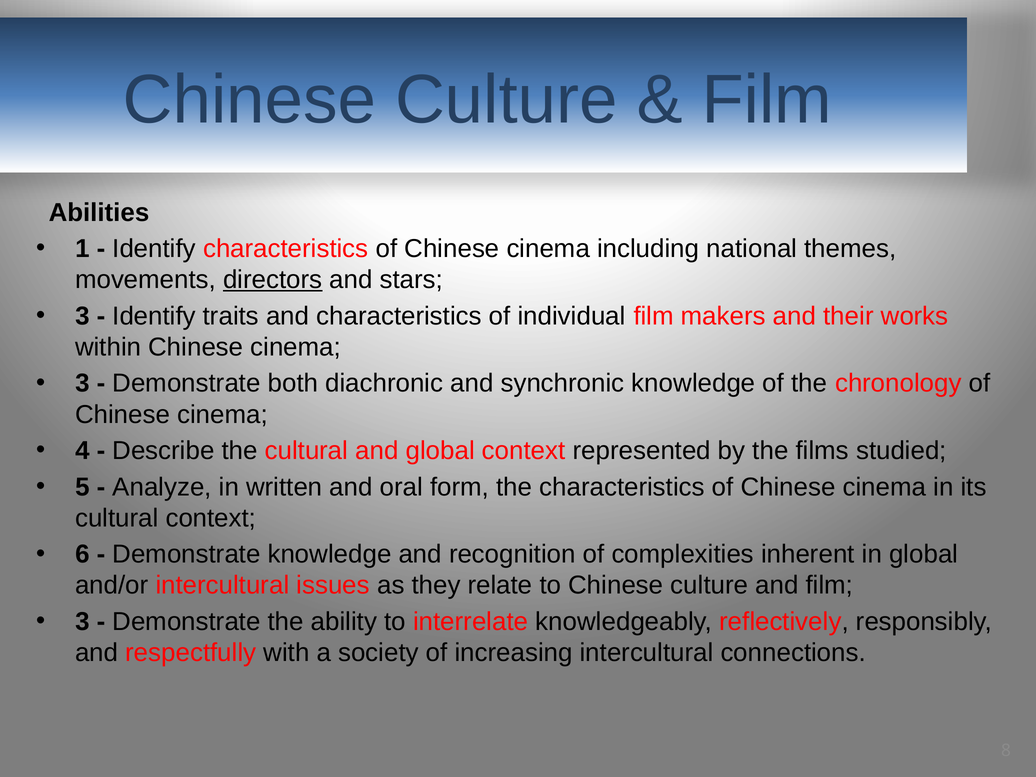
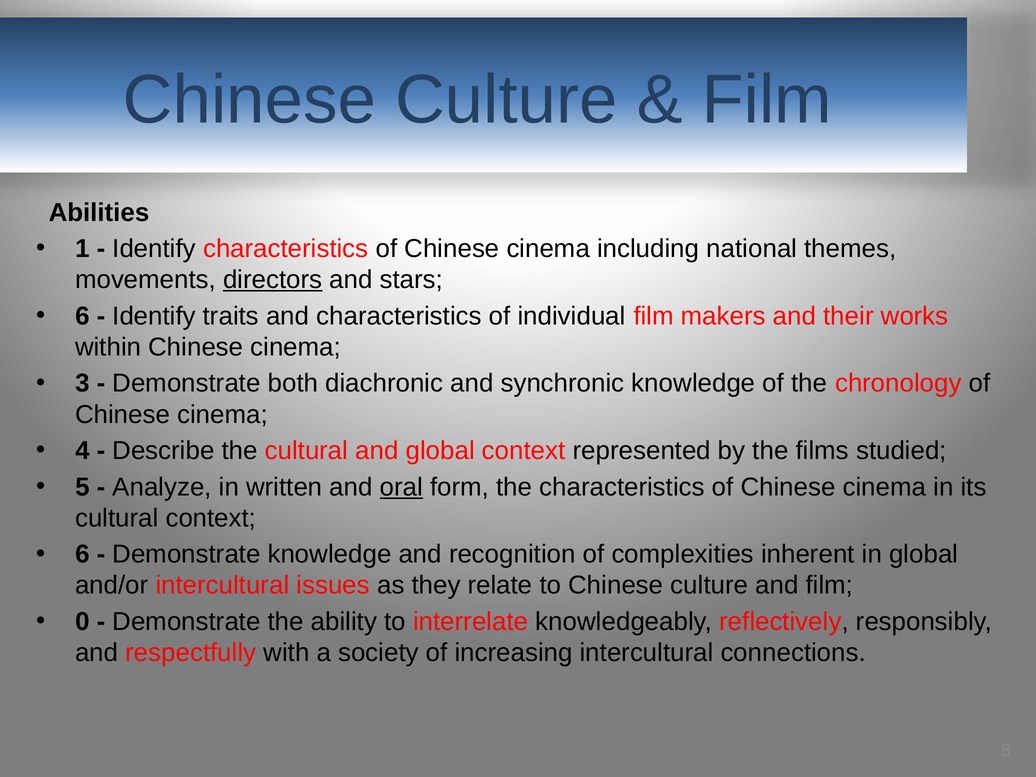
3 at (82, 316): 3 -> 6
oral underline: none -> present
3 at (82, 622): 3 -> 0
